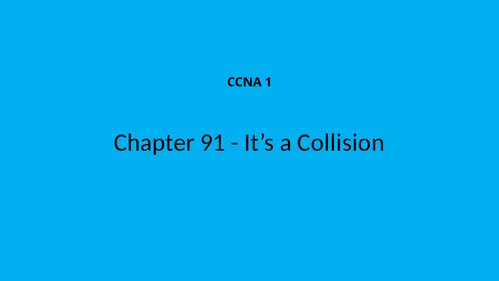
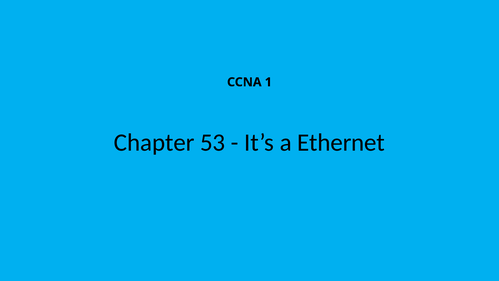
91: 91 -> 53
Collision: Collision -> Ethernet
